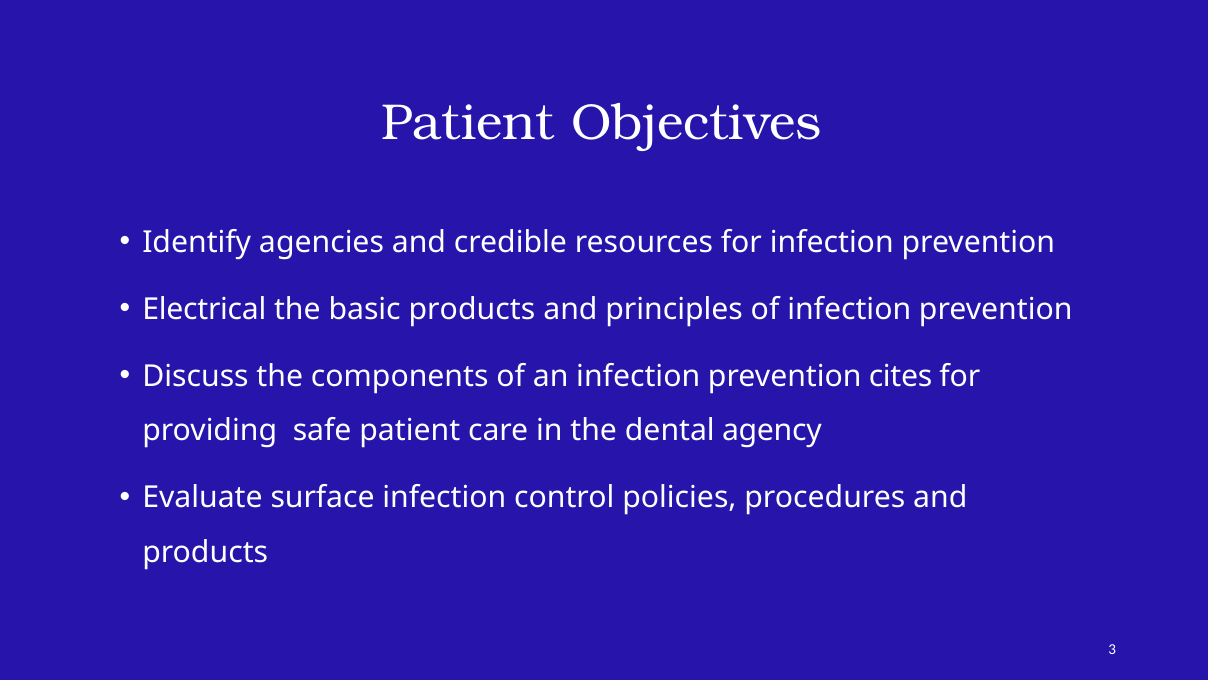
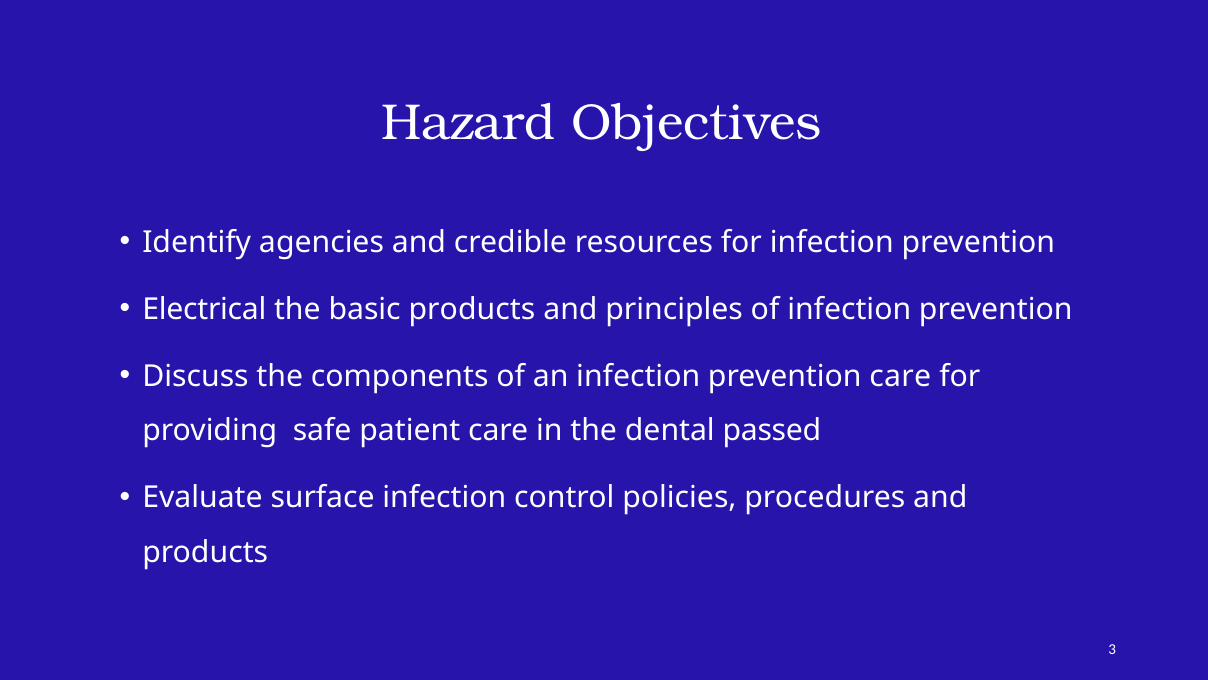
Patient at (468, 123): Patient -> Hazard
prevention cites: cites -> care
agency: agency -> passed
